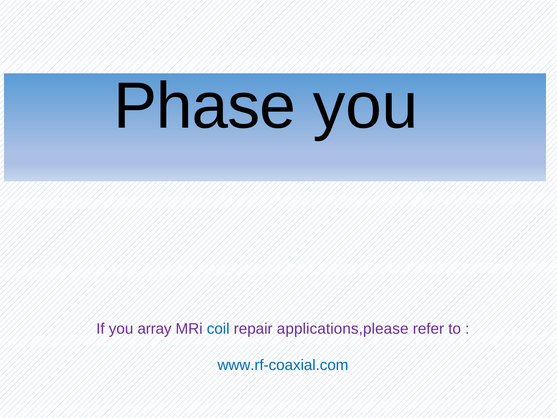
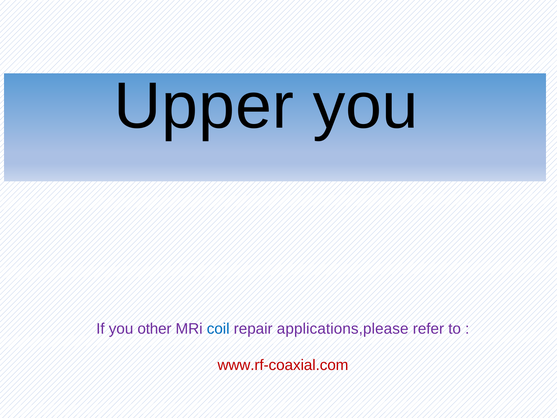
Phase: Phase -> Upper
array: array -> other
www.rf-coaxial.com colour: blue -> red
